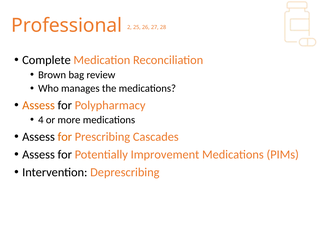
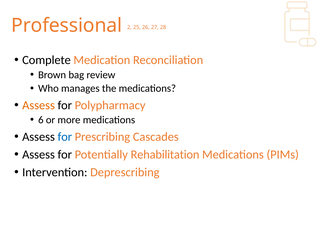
4: 4 -> 6
for at (65, 136) colour: orange -> blue
Improvement: Improvement -> Rehabilitation
